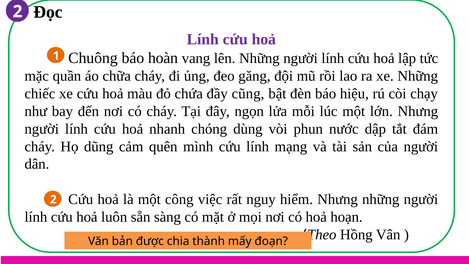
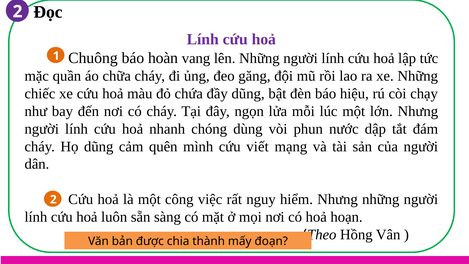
đầy cũng: cũng -> dũng
cứu lính: lính -> viết
